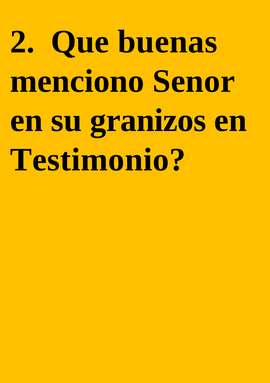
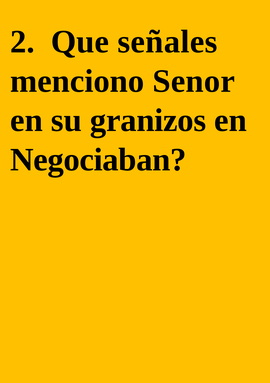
buenas: buenas -> señales
Testimonio: Testimonio -> Negociaban
